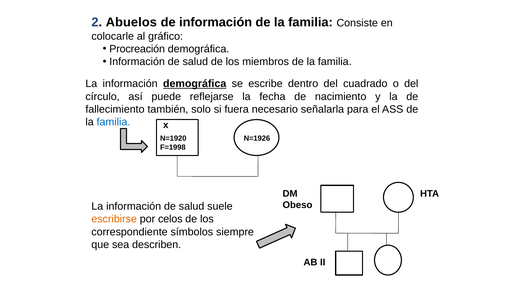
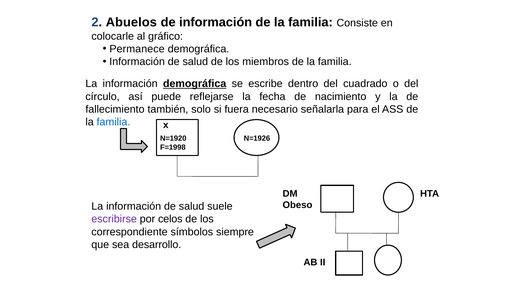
Procreación: Procreación -> Permanece
escribirse colour: orange -> purple
describen: describen -> desarrollo
